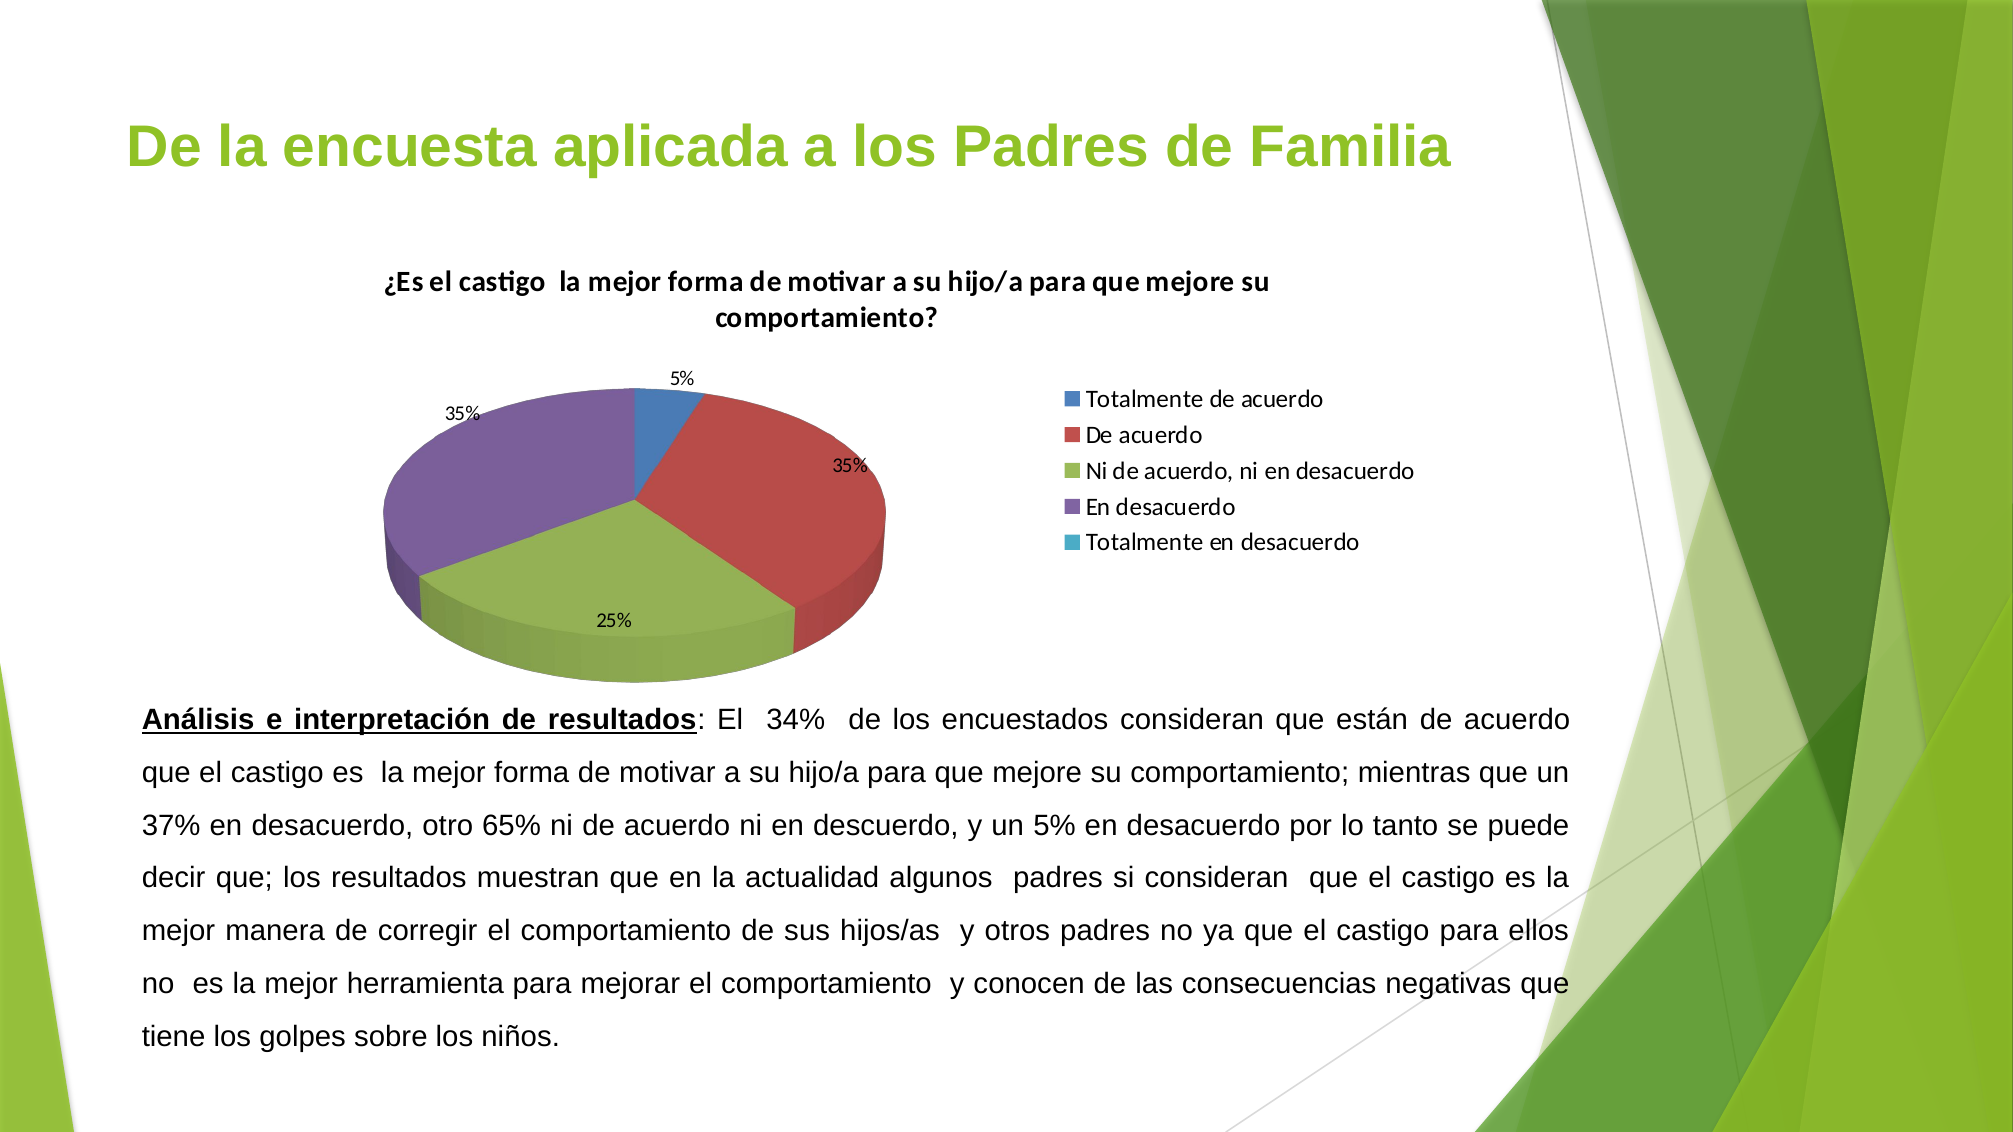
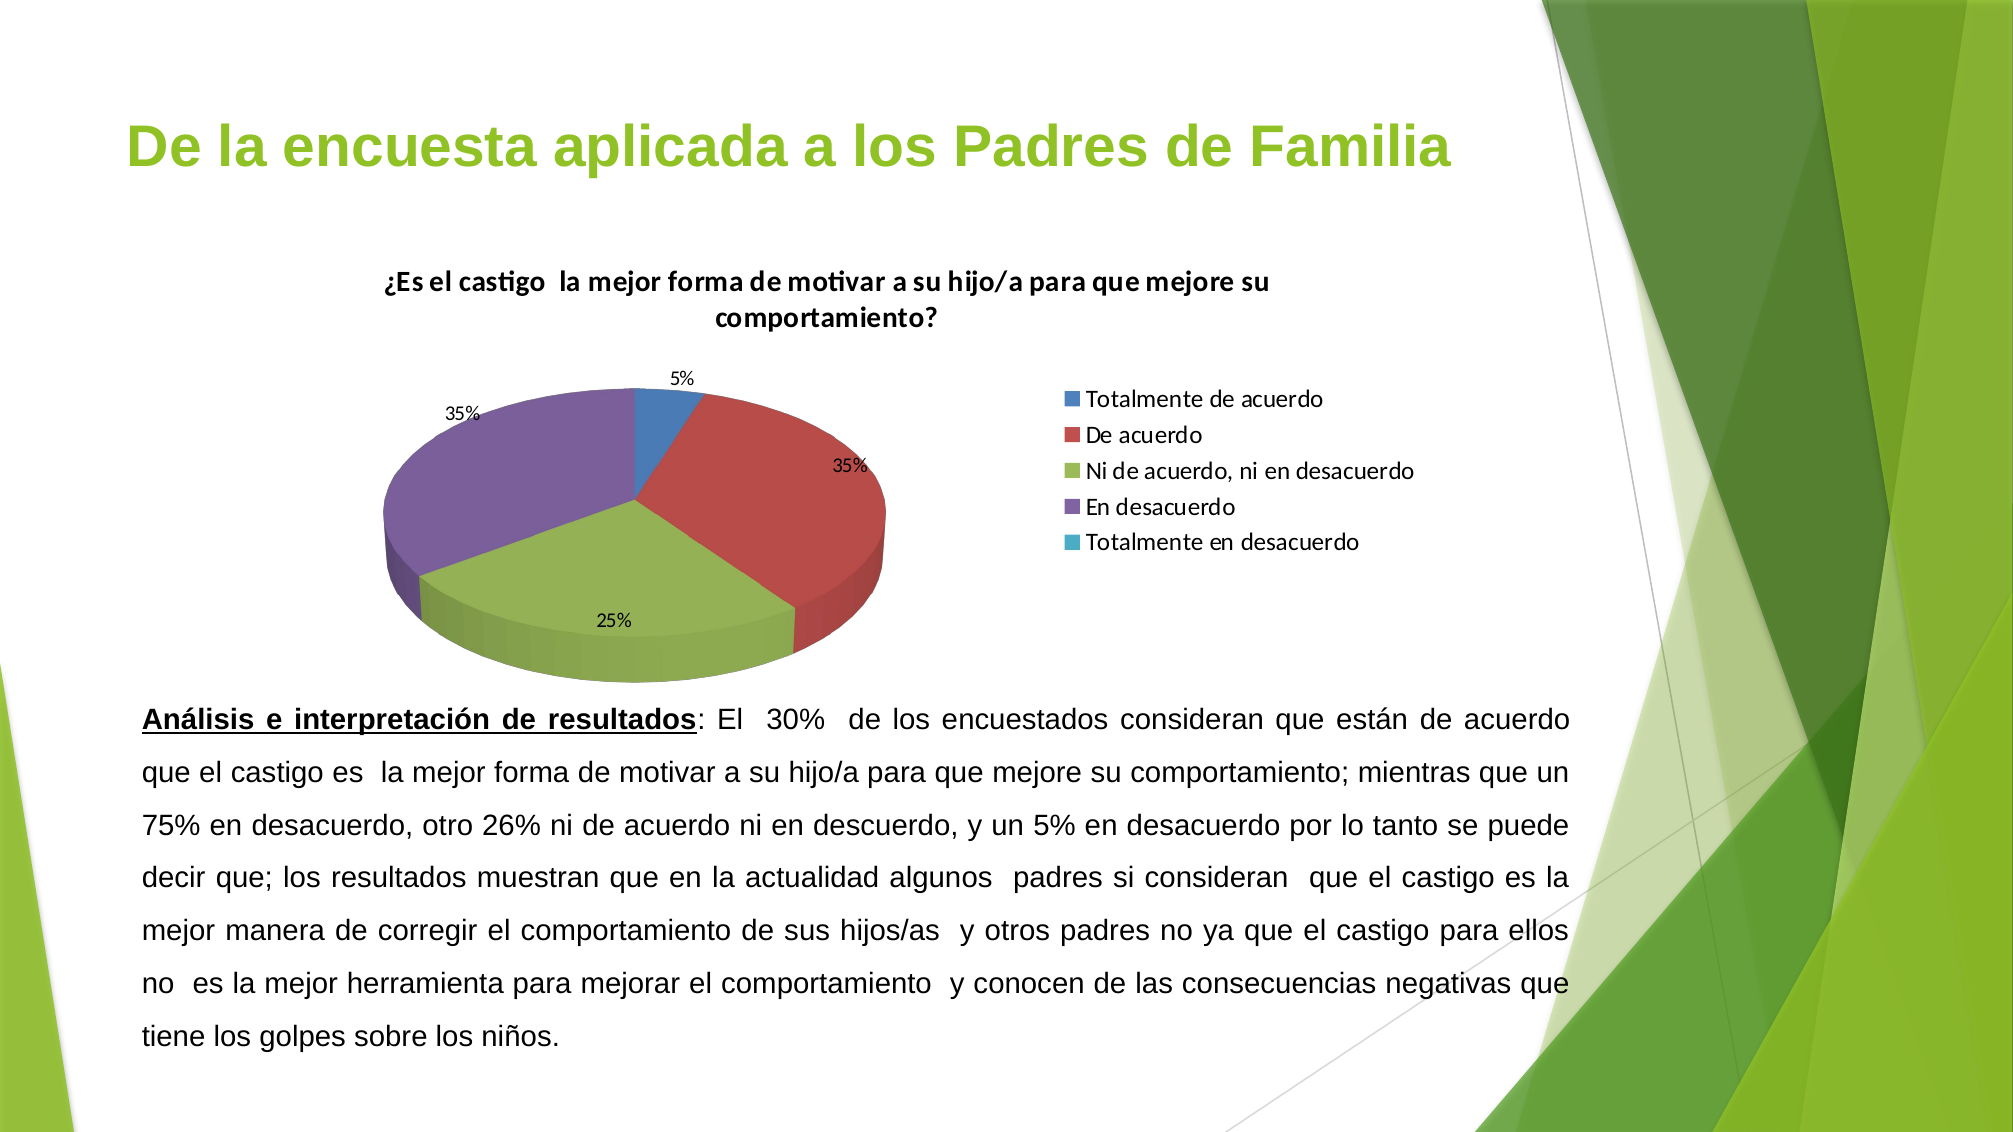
34%: 34% -> 30%
37%: 37% -> 75%
65%: 65% -> 26%
